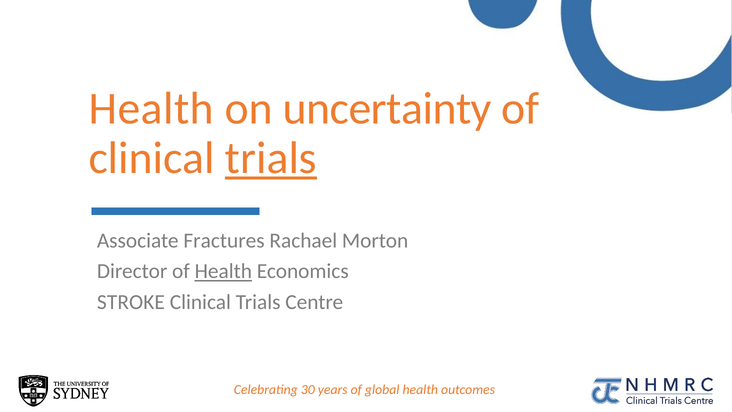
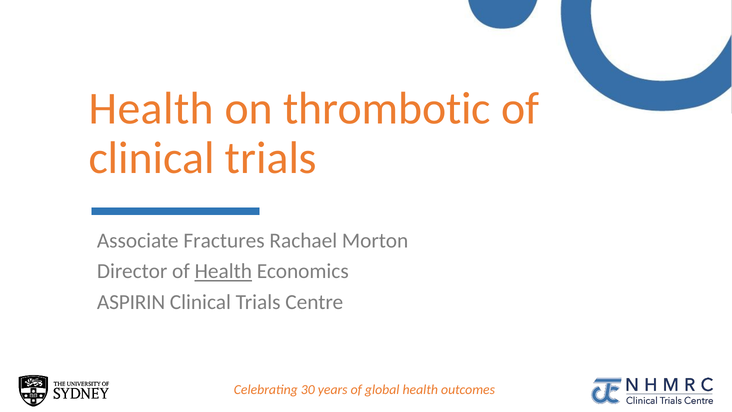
uncertainty: uncertainty -> thrombotic
trials at (271, 158) underline: present -> none
STROKE: STROKE -> ASPIRIN
